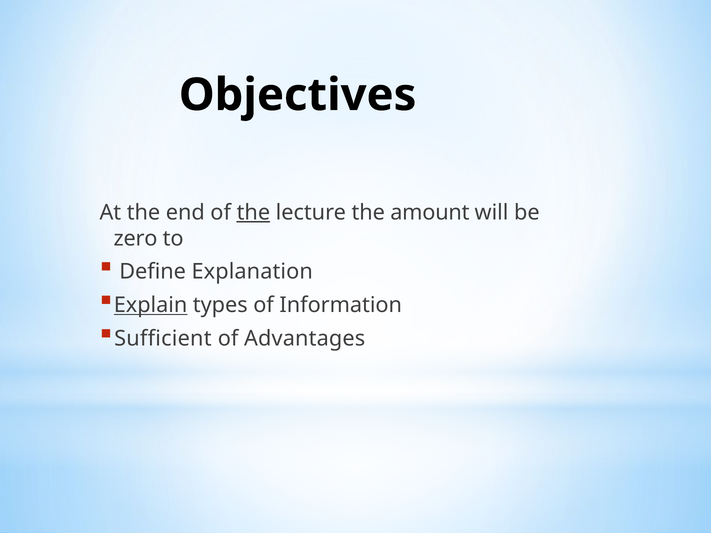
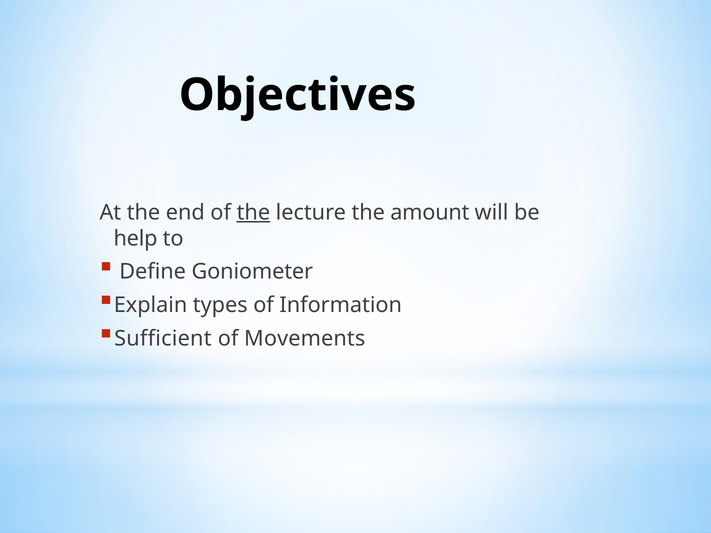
zero: zero -> help
Explanation: Explanation -> Goniometer
Explain underline: present -> none
Advantages: Advantages -> Movements
